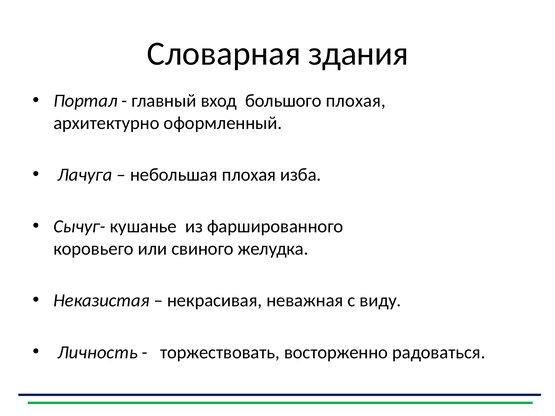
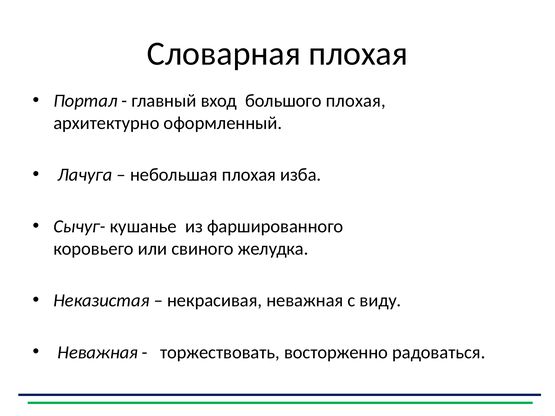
Словарная здания: здания -> плохая
Личность at (98, 352): Личность -> Неважная
